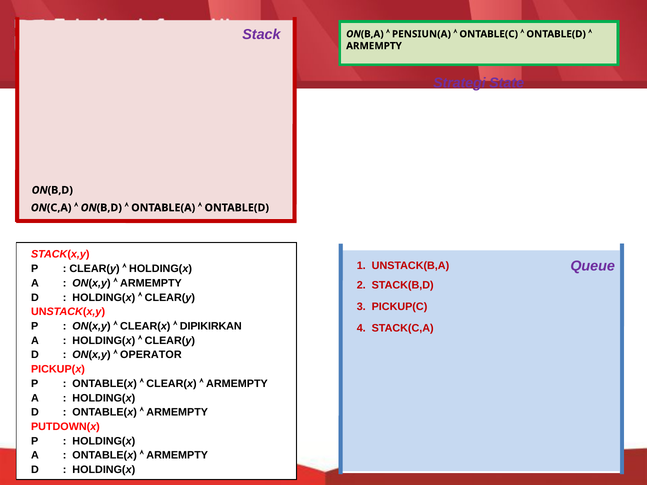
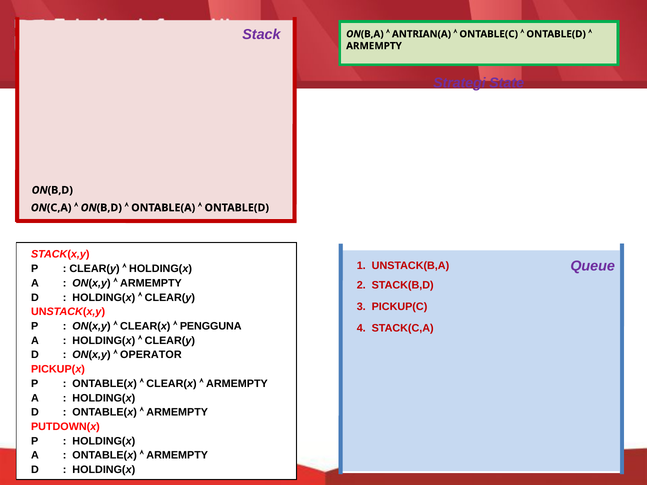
PENSIUN(A: PENSIUN(A -> ANTRIAN(A
DIPIKIRKAN: DIPIKIRKAN -> PENGGUNA
